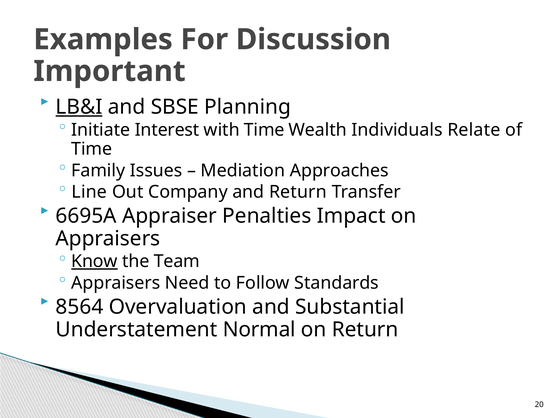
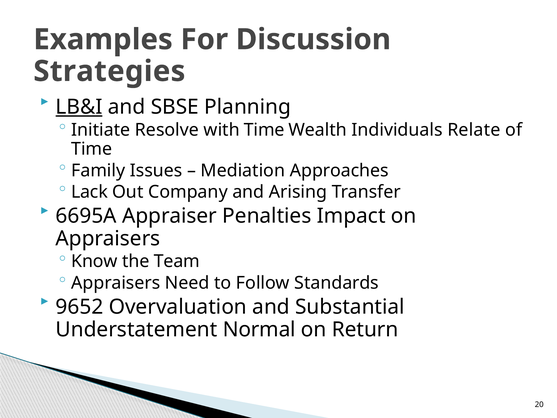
Important: Important -> Strategies
Interest: Interest -> Resolve
Line: Line -> Lack
and Return: Return -> Arising
Know underline: present -> none
8564: 8564 -> 9652
